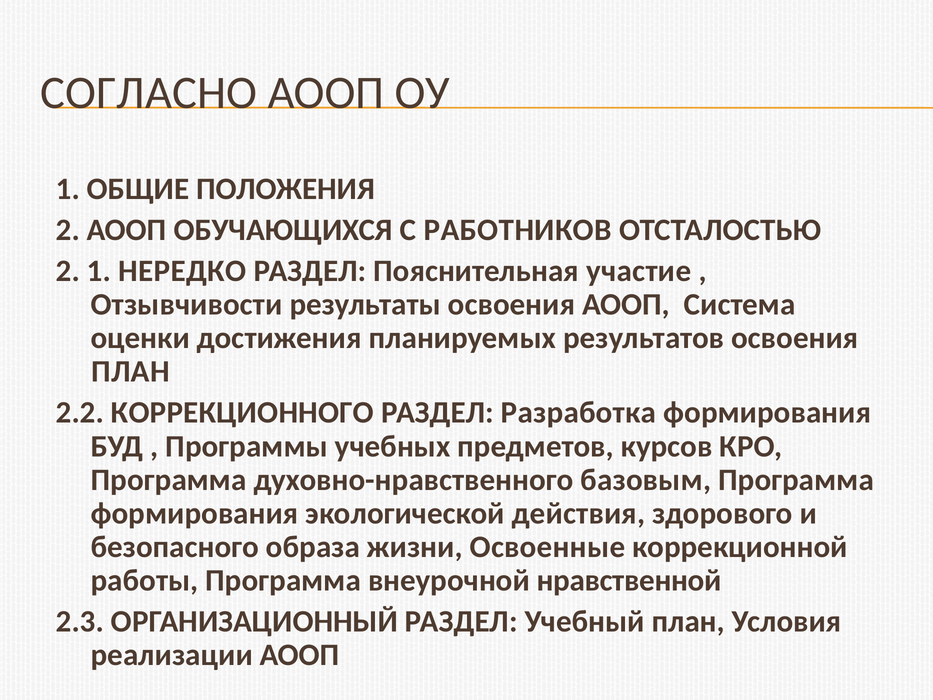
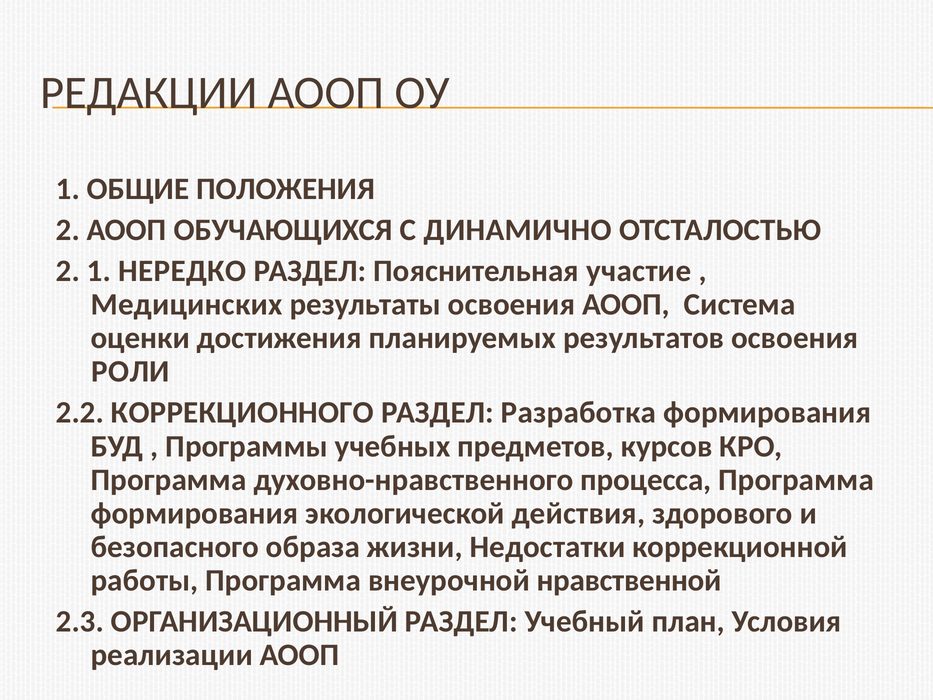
СОГЛАСНО: СОГЛАСНО -> РЕДАКЦИИ
РАБОТНИКОВ: РАБОТНИКОВ -> ДИНАМИЧНО
Отзывчивости: Отзывчивости -> Медицинских
ПЛАН at (130, 371): ПЛАН -> РОЛИ
базовым: базовым -> процесса
Освоенные: Освоенные -> Недостатки
